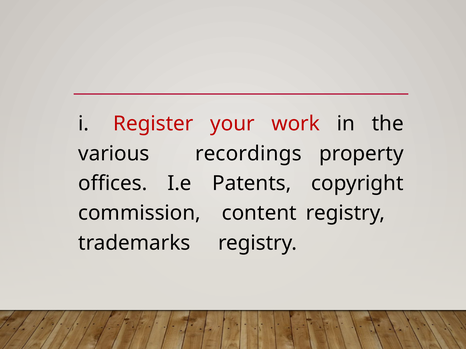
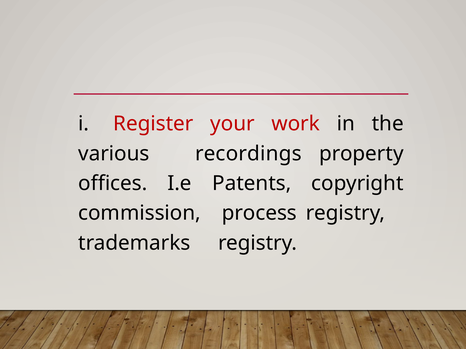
content: content -> process
